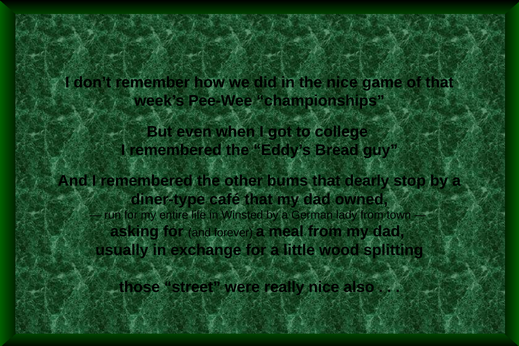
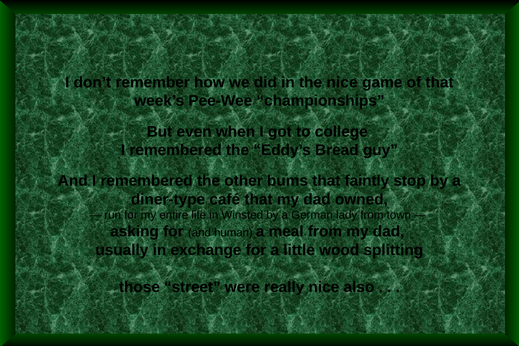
dearly: dearly -> faintly
forever: forever -> human
